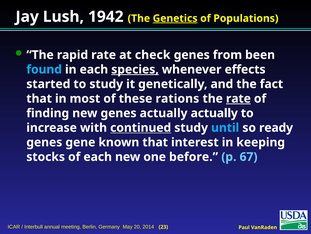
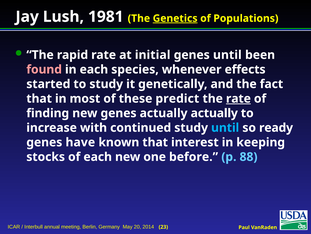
1942: 1942 -> 1981
check: check -> initial
genes from: from -> until
found colour: light blue -> pink
species underline: present -> none
rations: rations -> predict
continued underline: present -> none
gene: gene -> have
67: 67 -> 88
